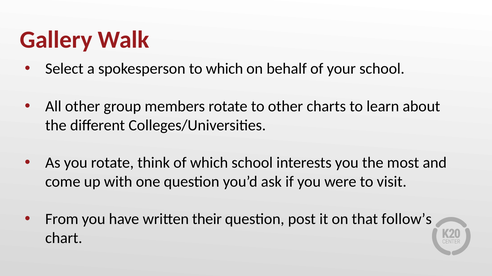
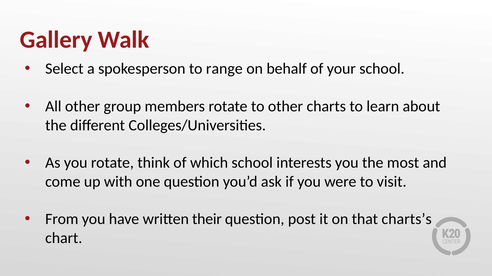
to which: which -> range
follow’s: follow’s -> charts’s
